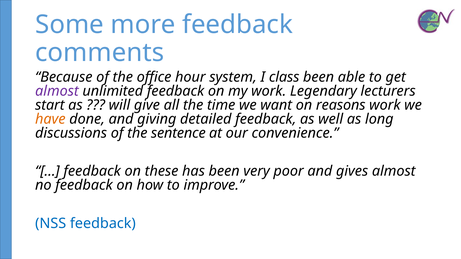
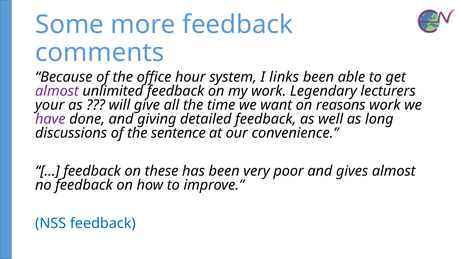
class: class -> links
start: start -> your
have colour: orange -> purple
